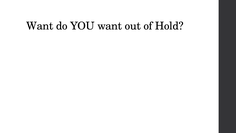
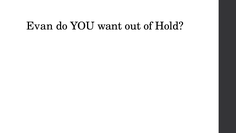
Want at (40, 26): Want -> Evan
